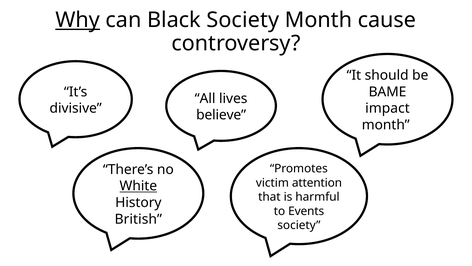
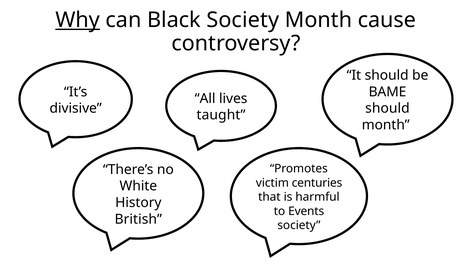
impact at (387, 108): impact -> should
believe: believe -> taught
attention: attention -> centuries
White underline: present -> none
